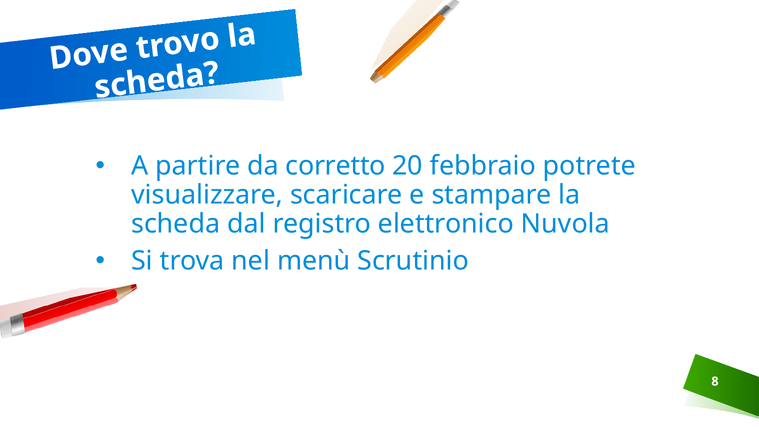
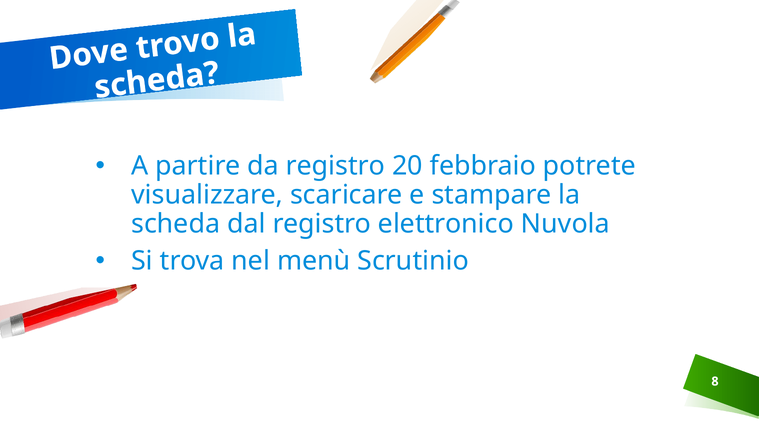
da corretto: corretto -> registro
